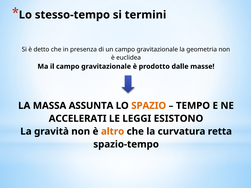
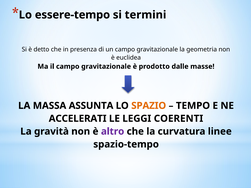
stesso-tempo: stesso-tempo -> essere-tempo
ESISTONO: ESISTONO -> COERENTI
altro colour: orange -> purple
retta: retta -> linee
